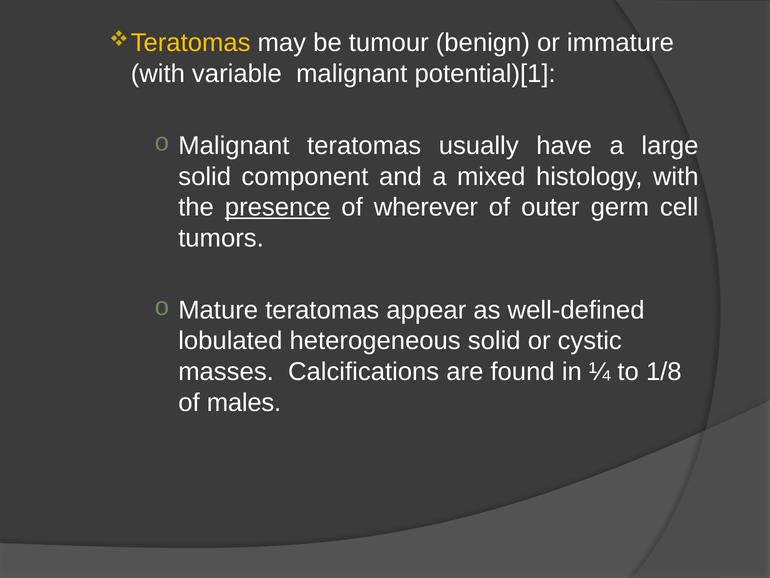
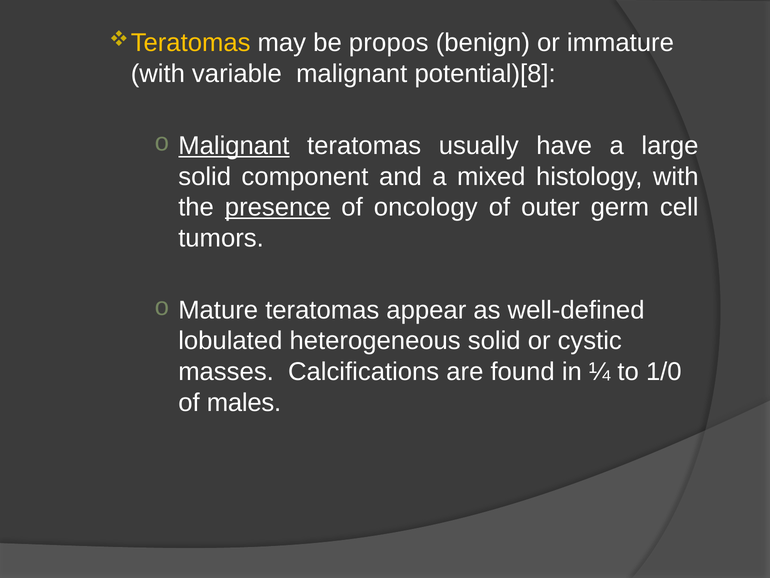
tumour: tumour -> propos
potential)[1: potential)[1 -> potential)[8
Malignant at (234, 146) underline: none -> present
wherever: wherever -> oncology
1/8: 1/8 -> 1/0
